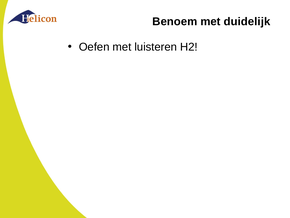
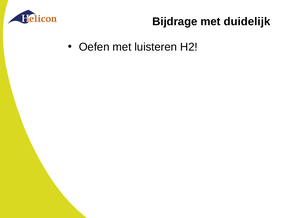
Benoem: Benoem -> Bijdrage
